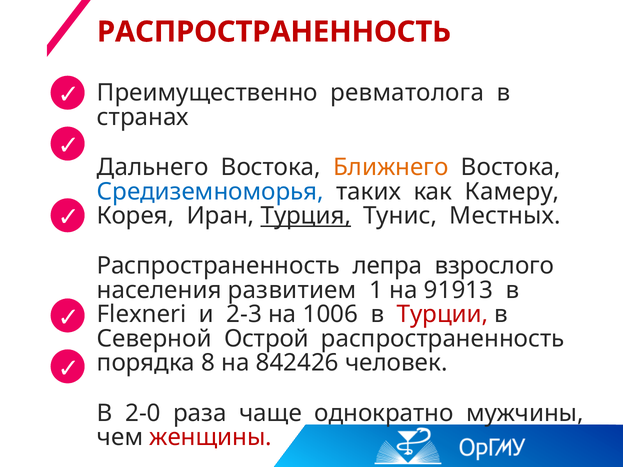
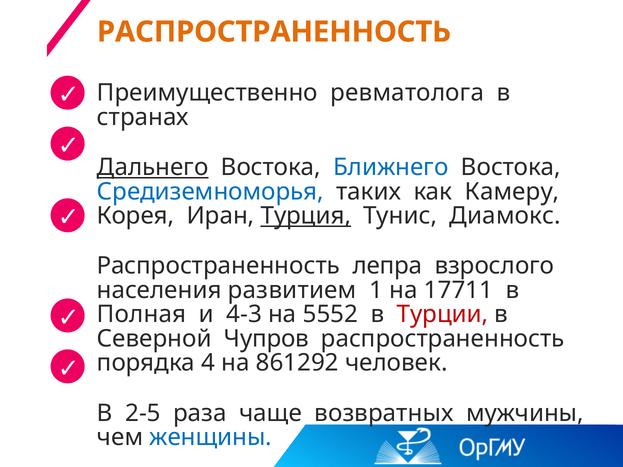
РАСПРОСТРАНЕННОСТЬ at (274, 32) colour: red -> orange
Дальнего underline: none -> present
Ближнего colour: orange -> blue
Местных: Местных -> Диамокс
91913: 91913 -> 17711
Flexneri: Flexneri -> Полная
2-3: 2-3 -> 4-3
1006: 1006 -> 5552
Острой: Острой -> Чупров
8: 8 -> 4
842426: 842426 -> 861292
2-0: 2-0 -> 2-5
однократно: однократно -> возвратных
женщины colour: red -> blue
